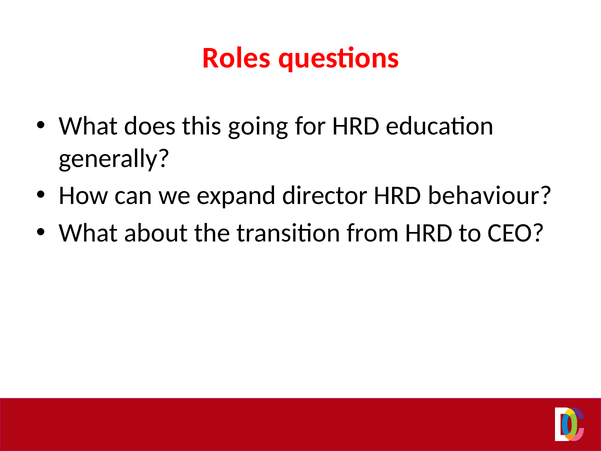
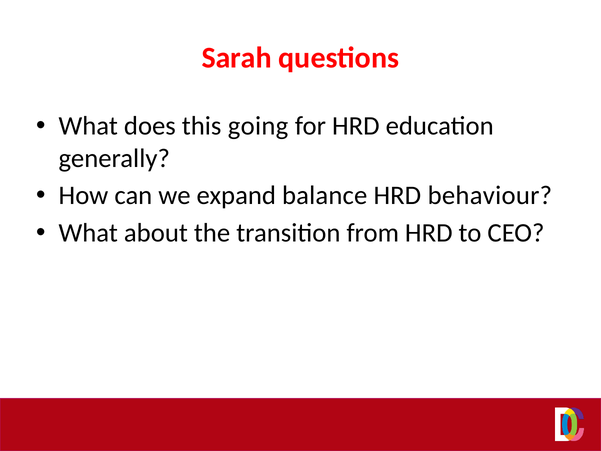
Roles: Roles -> Sarah
director: director -> balance
